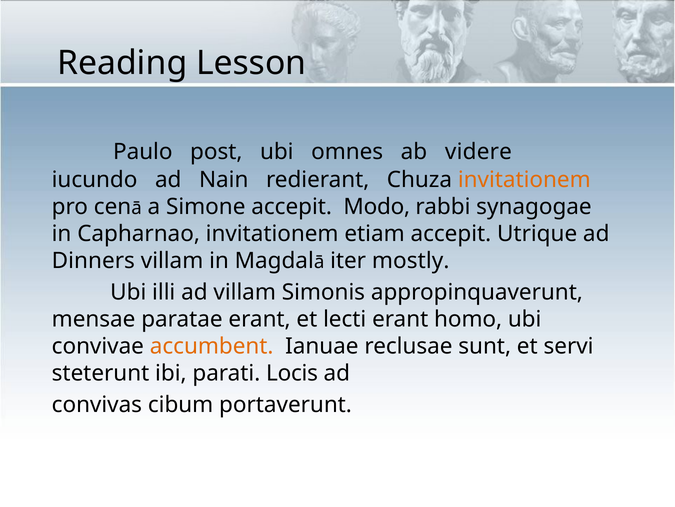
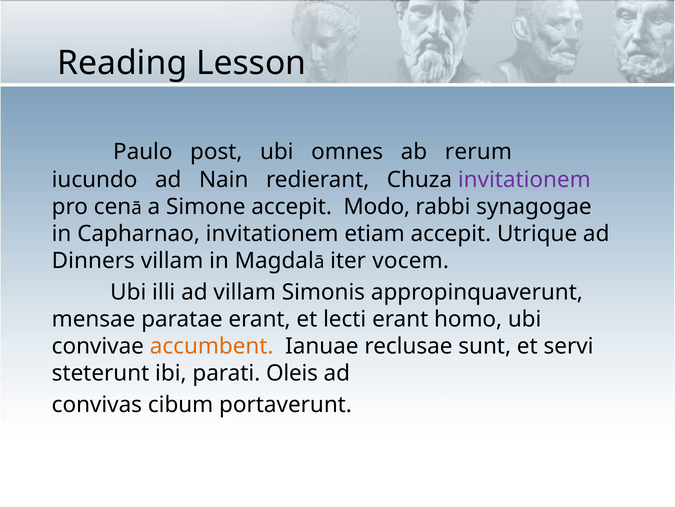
videre: videre -> rerum
invitationem at (524, 179) colour: orange -> purple
mostly: mostly -> vocem
Locis: Locis -> Oleis
